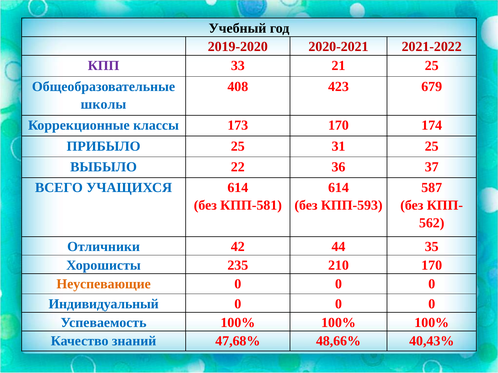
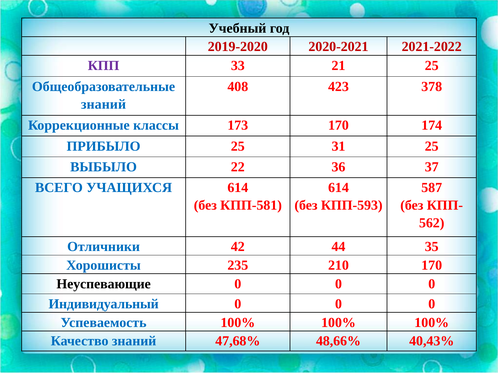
679: 679 -> 378
школы at (103, 104): школы -> знаний
Неуспевающие colour: orange -> black
